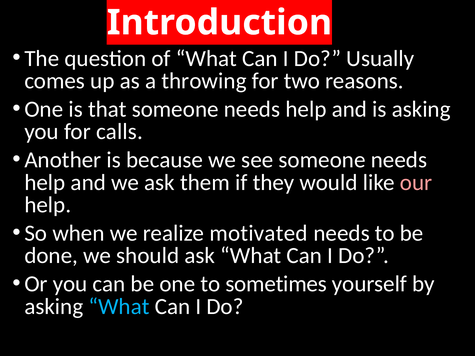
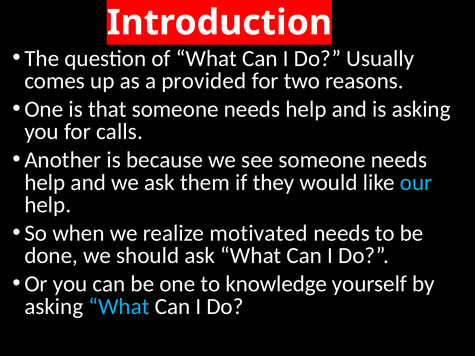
throwing: throwing -> provided
our colour: pink -> light blue
sometimes: sometimes -> knowledge
